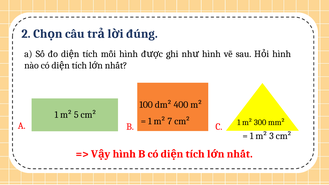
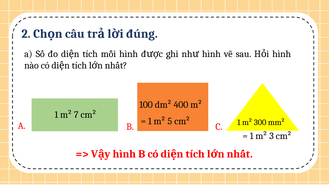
5: 5 -> 7
7: 7 -> 5
